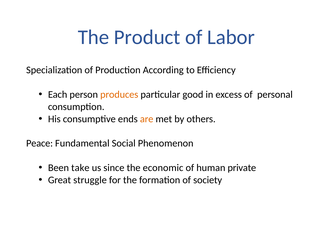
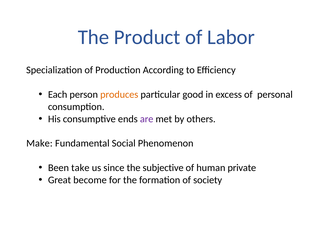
are colour: orange -> purple
Peace: Peace -> Make
economic: economic -> subjective
struggle: struggle -> become
